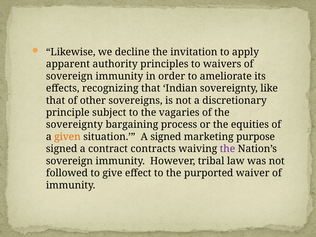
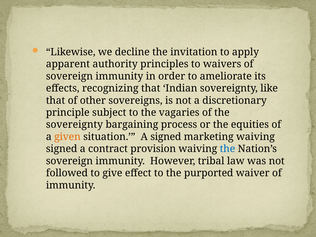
marketing purpose: purpose -> waiving
contracts: contracts -> provision
the at (227, 149) colour: purple -> blue
